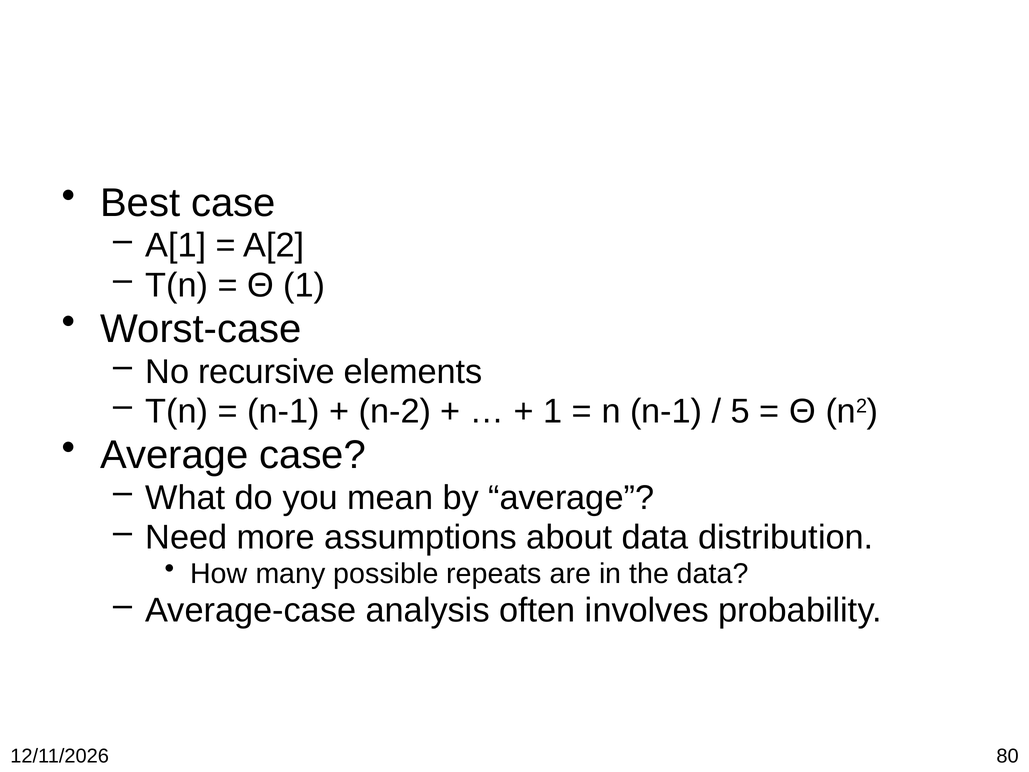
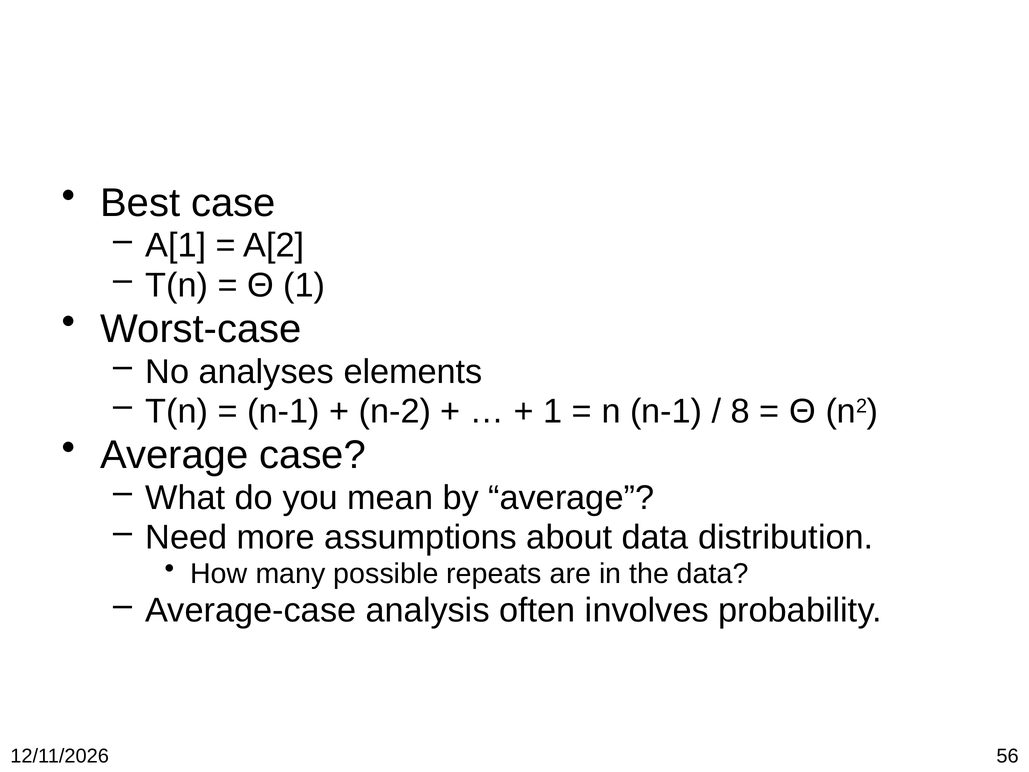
recursive: recursive -> analyses
5: 5 -> 8
80: 80 -> 56
